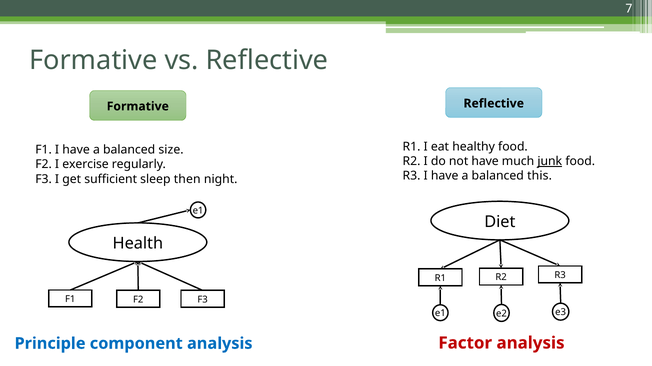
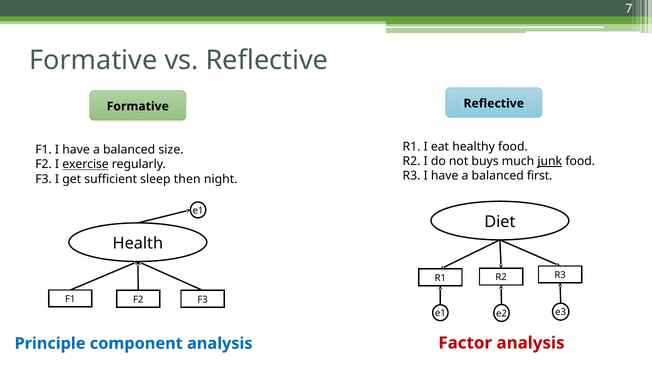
not have: have -> buys
exercise underline: none -> present
this: this -> first
